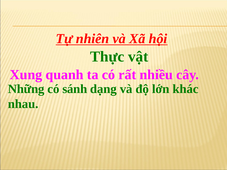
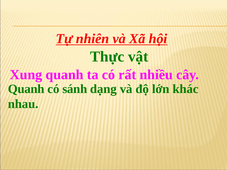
Những at (26, 89): Những -> Quanh
